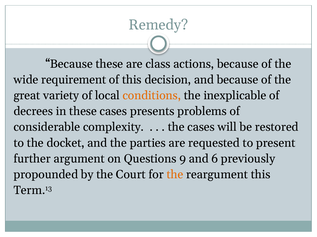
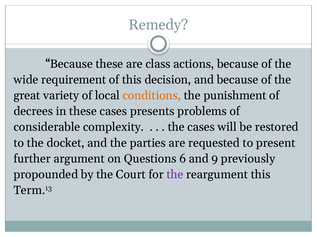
inexplicable: inexplicable -> punishment
9: 9 -> 6
6: 6 -> 9
the at (175, 175) colour: orange -> purple
